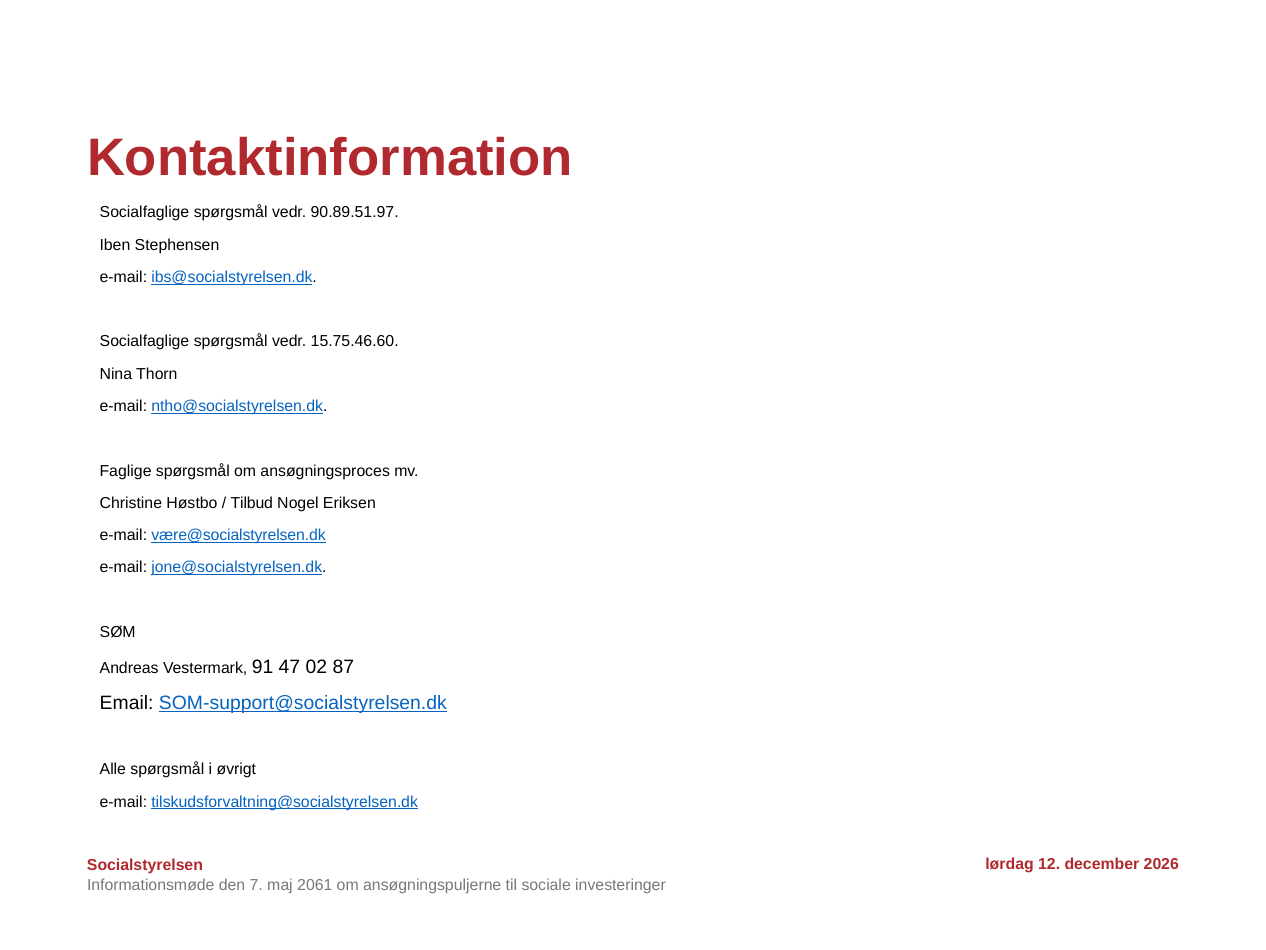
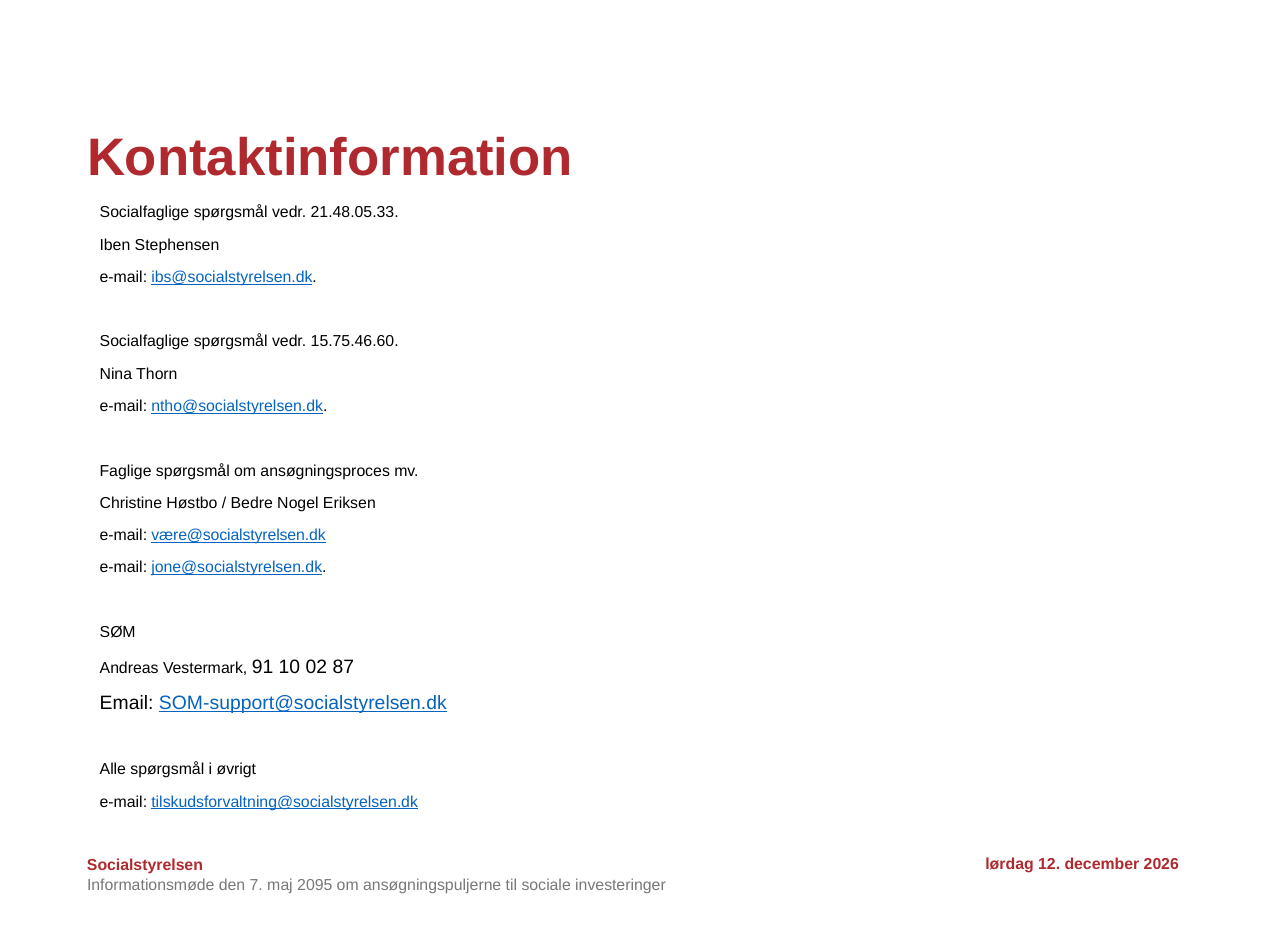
90.89.51.97: 90.89.51.97 -> 21.48.05.33
Tilbud: Tilbud -> Bedre
47: 47 -> 10
2061: 2061 -> 2095
